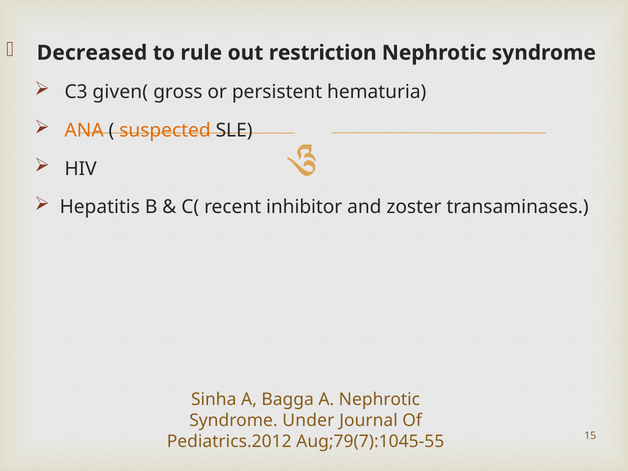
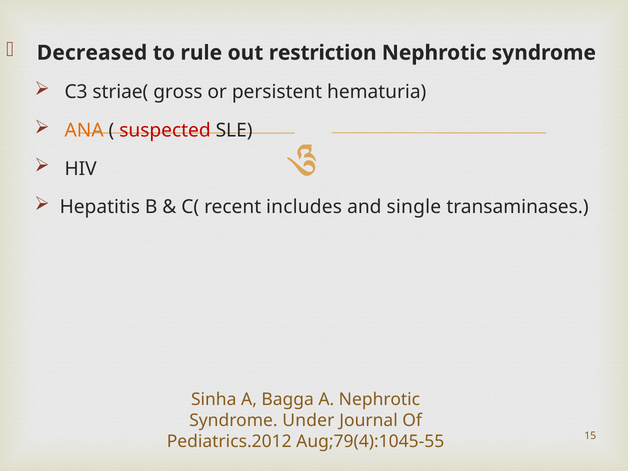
given(: given( -> striae(
suspected colour: orange -> red
inhibitor: inhibitor -> includes
zoster: zoster -> single
Aug;79(7):1045-55: Aug;79(7):1045-55 -> Aug;79(4):1045-55
